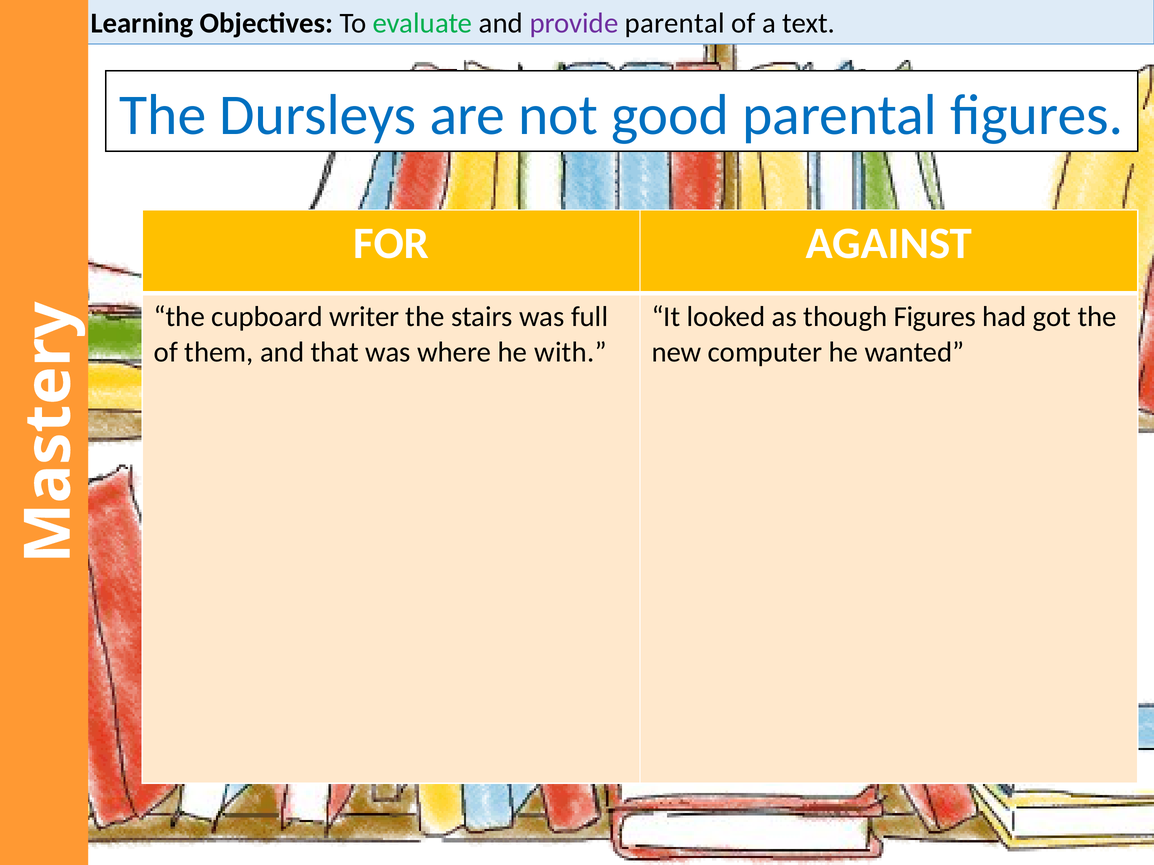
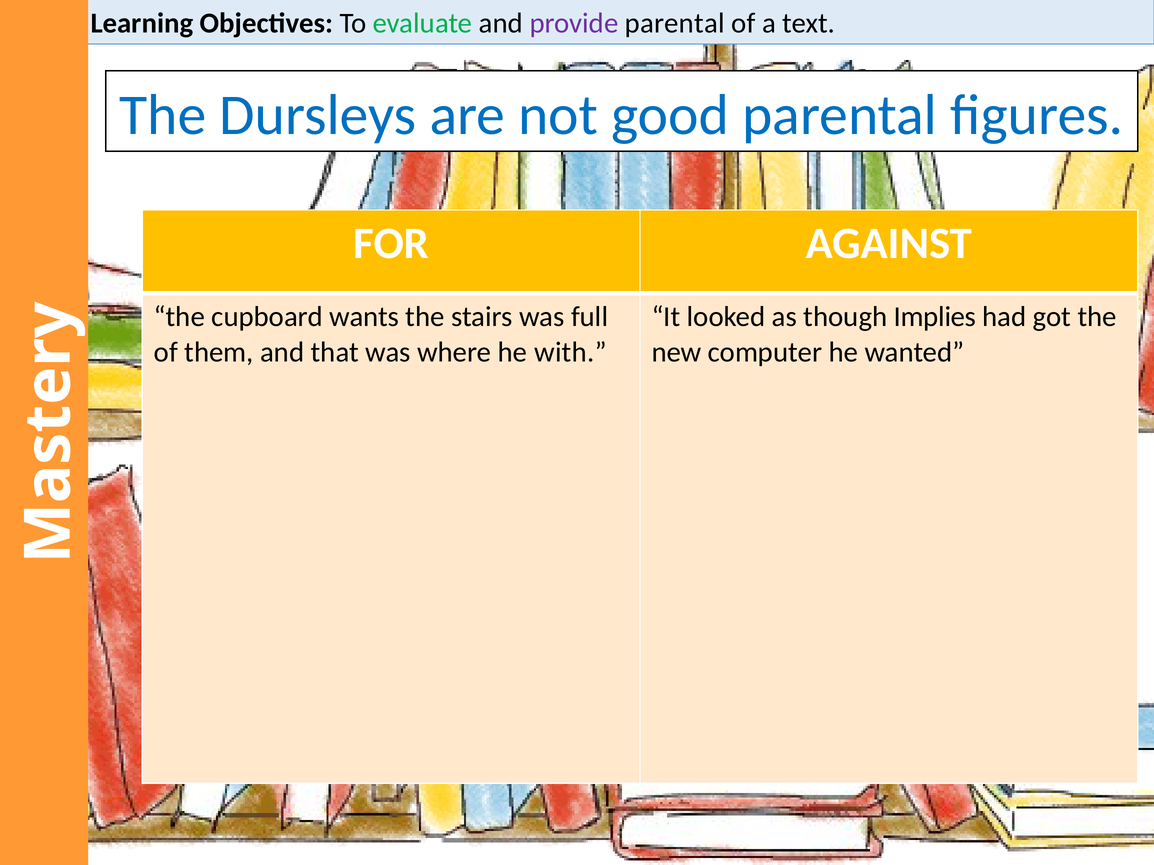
writer: writer -> wants
though Figures: Figures -> Implies
